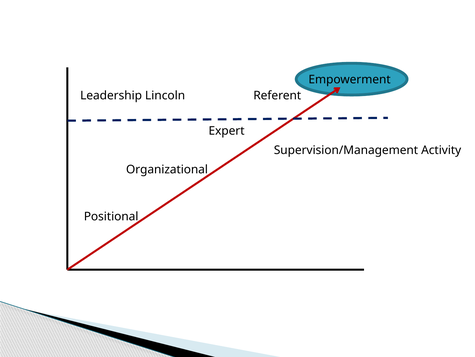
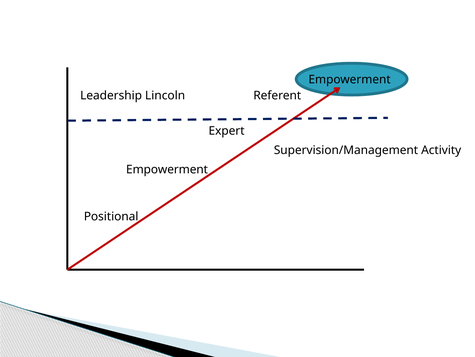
Organizational at (167, 169): Organizational -> Empowerment
